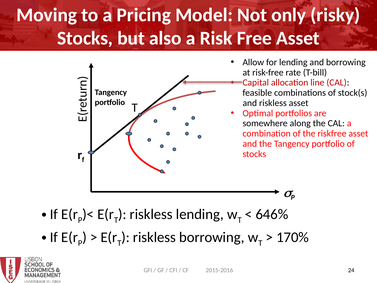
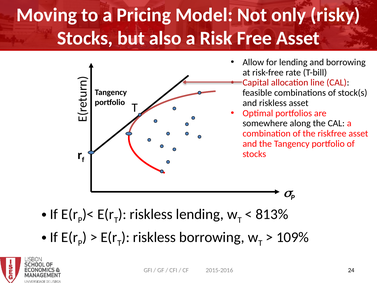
646%: 646% -> 813%
170%: 170% -> 109%
